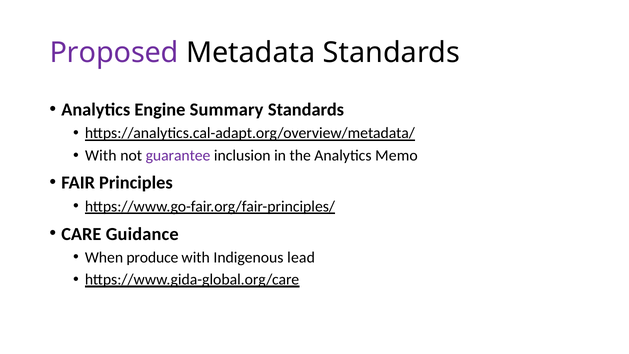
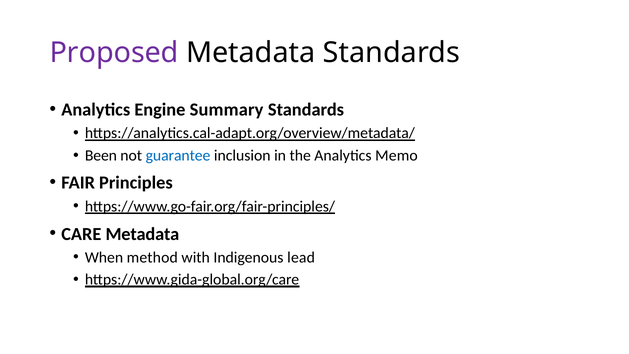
With at (101, 156): With -> Been
guarantee colour: purple -> blue
CARE Guidance: Guidance -> Metadata
produce: produce -> method
